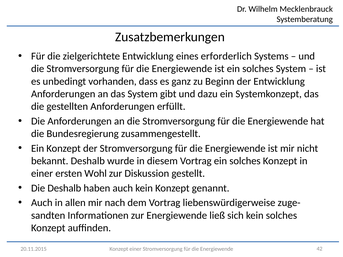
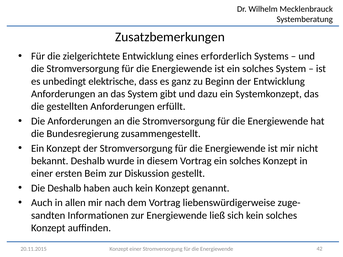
vorhanden: vorhanden -> elektrische
Wohl: Wohl -> Beim
